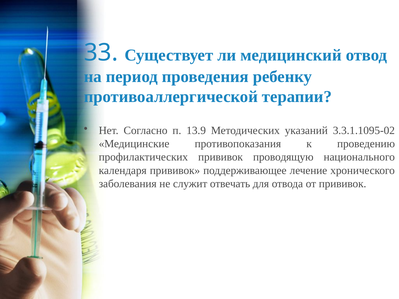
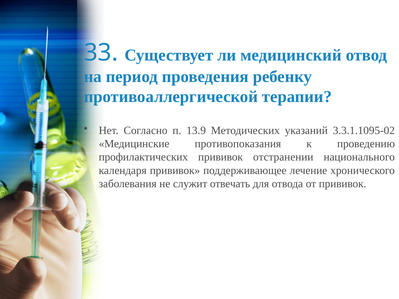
проводящую: проводящую -> отстранении
